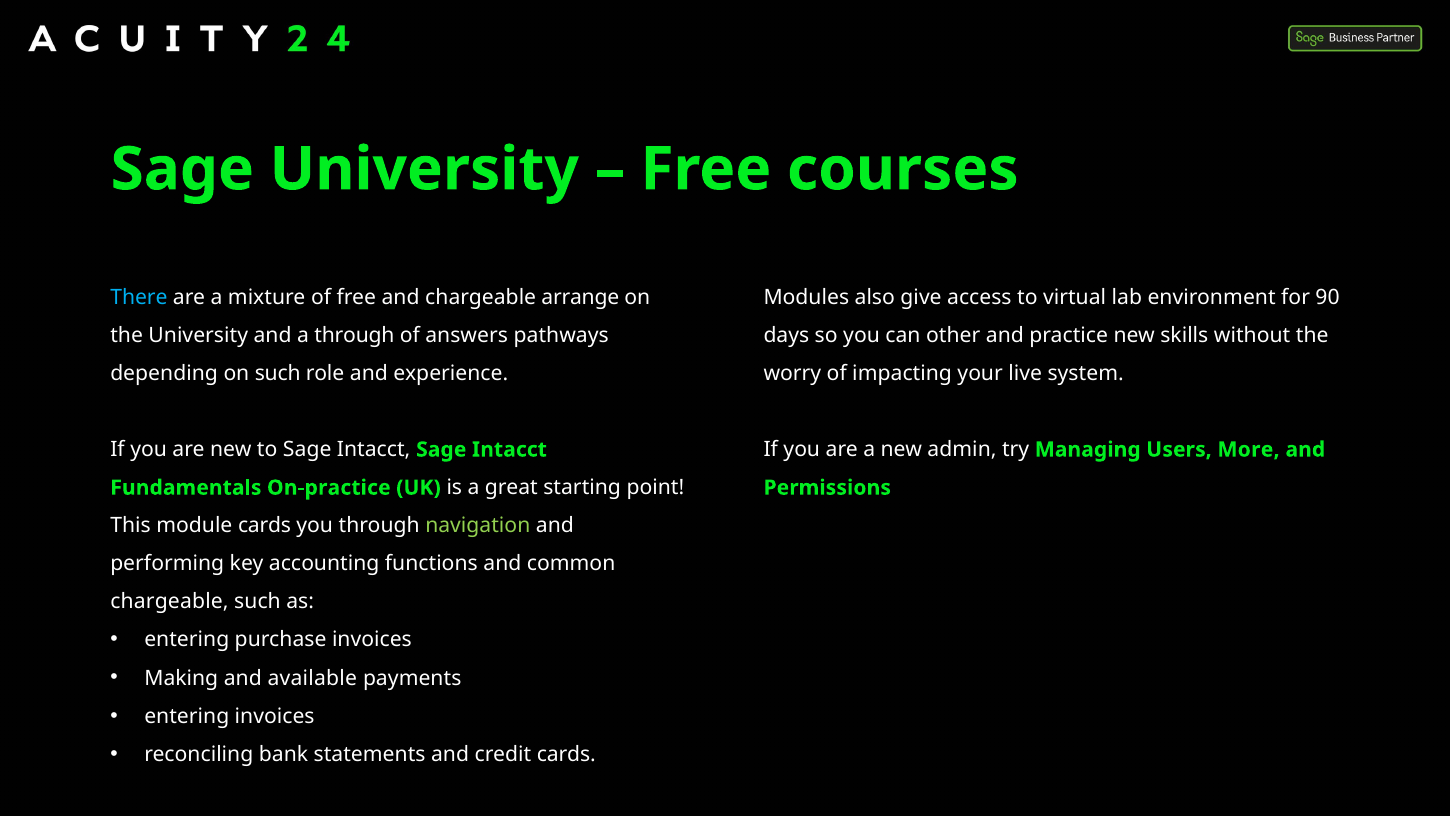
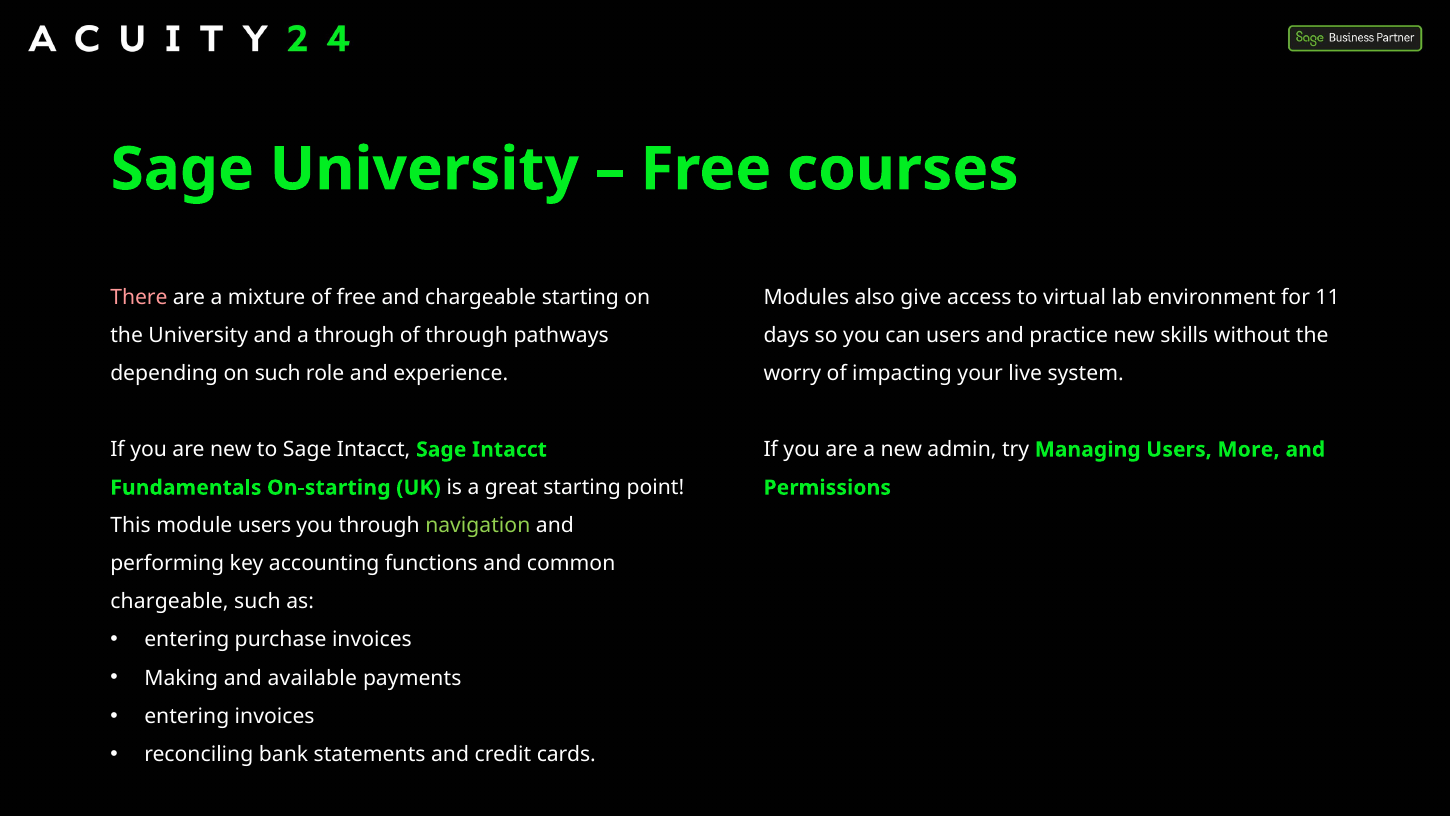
There colour: light blue -> pink
chargeable arrange: arrange -> starting
90: 90 -> 11
of answers: answers -> through
can other: other -> users
On-practice: On-practice -> On-starting
module cards: cards -> users
